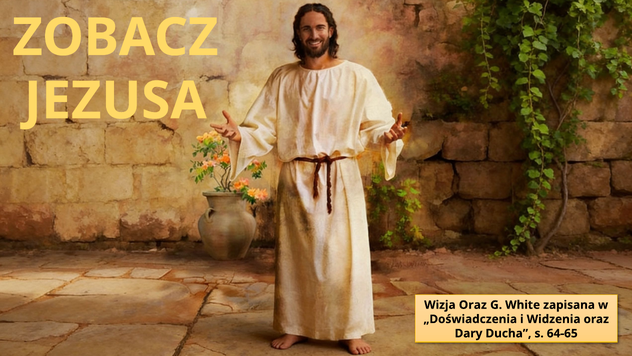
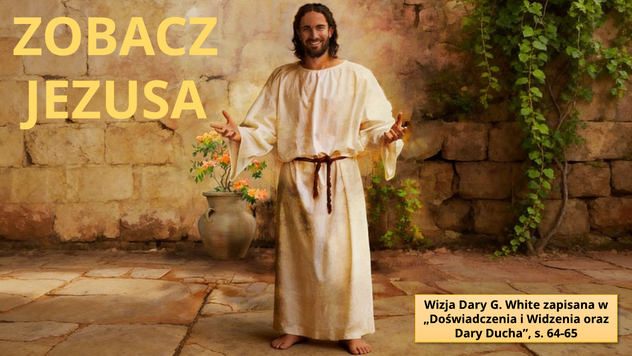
Wizja Oraz: Oraz -> Dary
